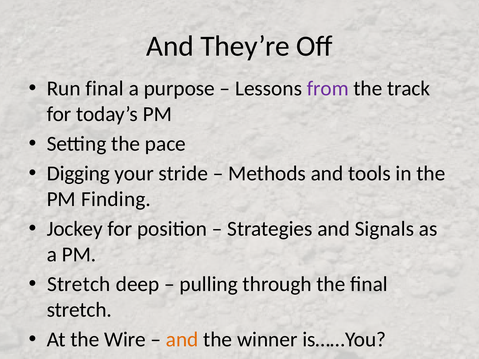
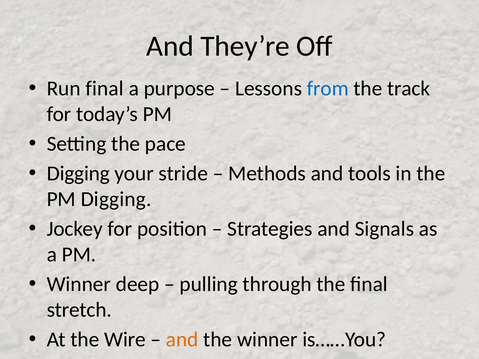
from colour: purple -> blue
PM Finding: Finding -> Digging
Stretch at (79, 284): Stretch -> Winner
